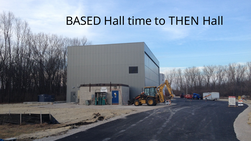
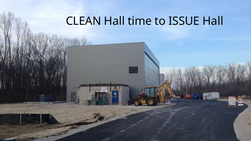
BASED: BASED -> CLEAN
THEN: THEN -> ISSUE
